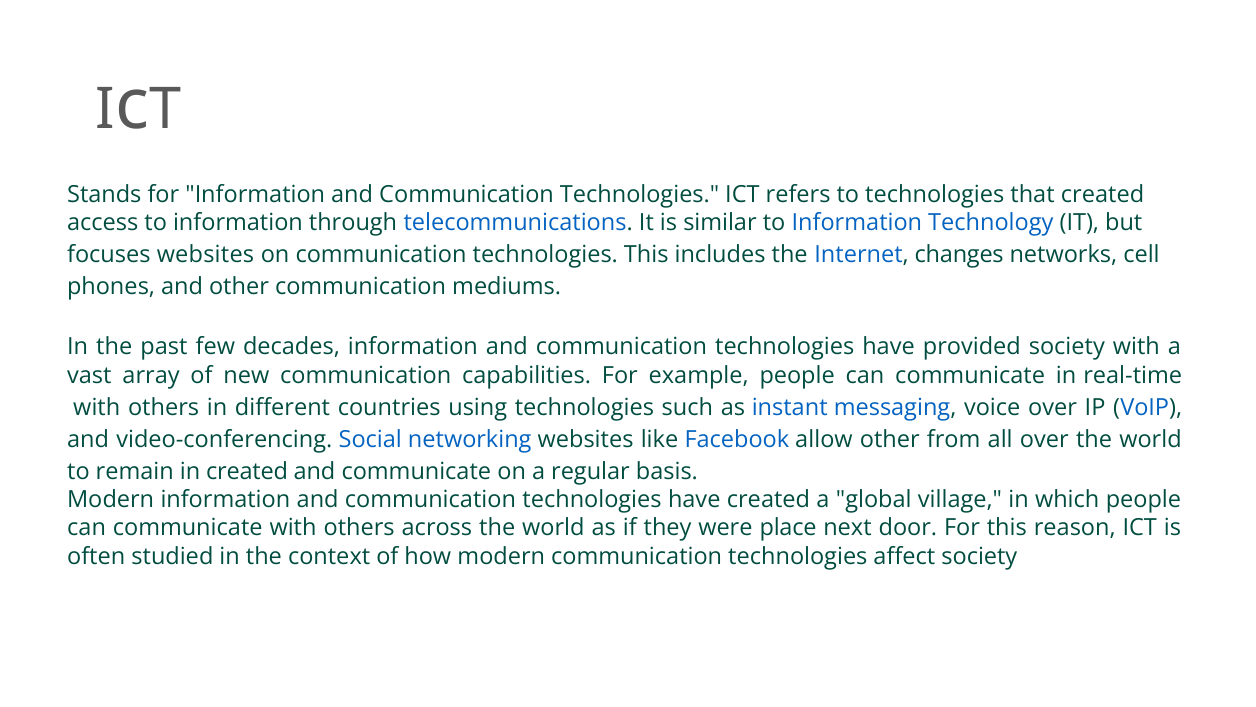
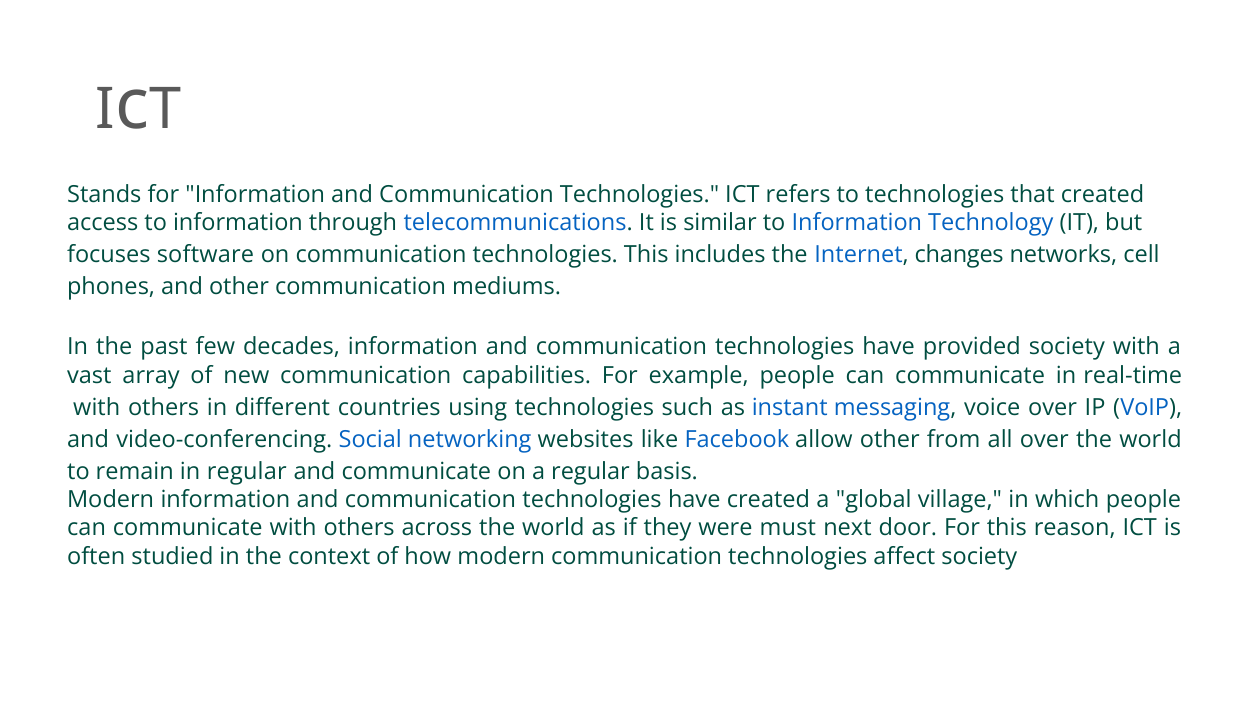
focuses websites: websites -> software
in created: created -> regular
place: place -> must
